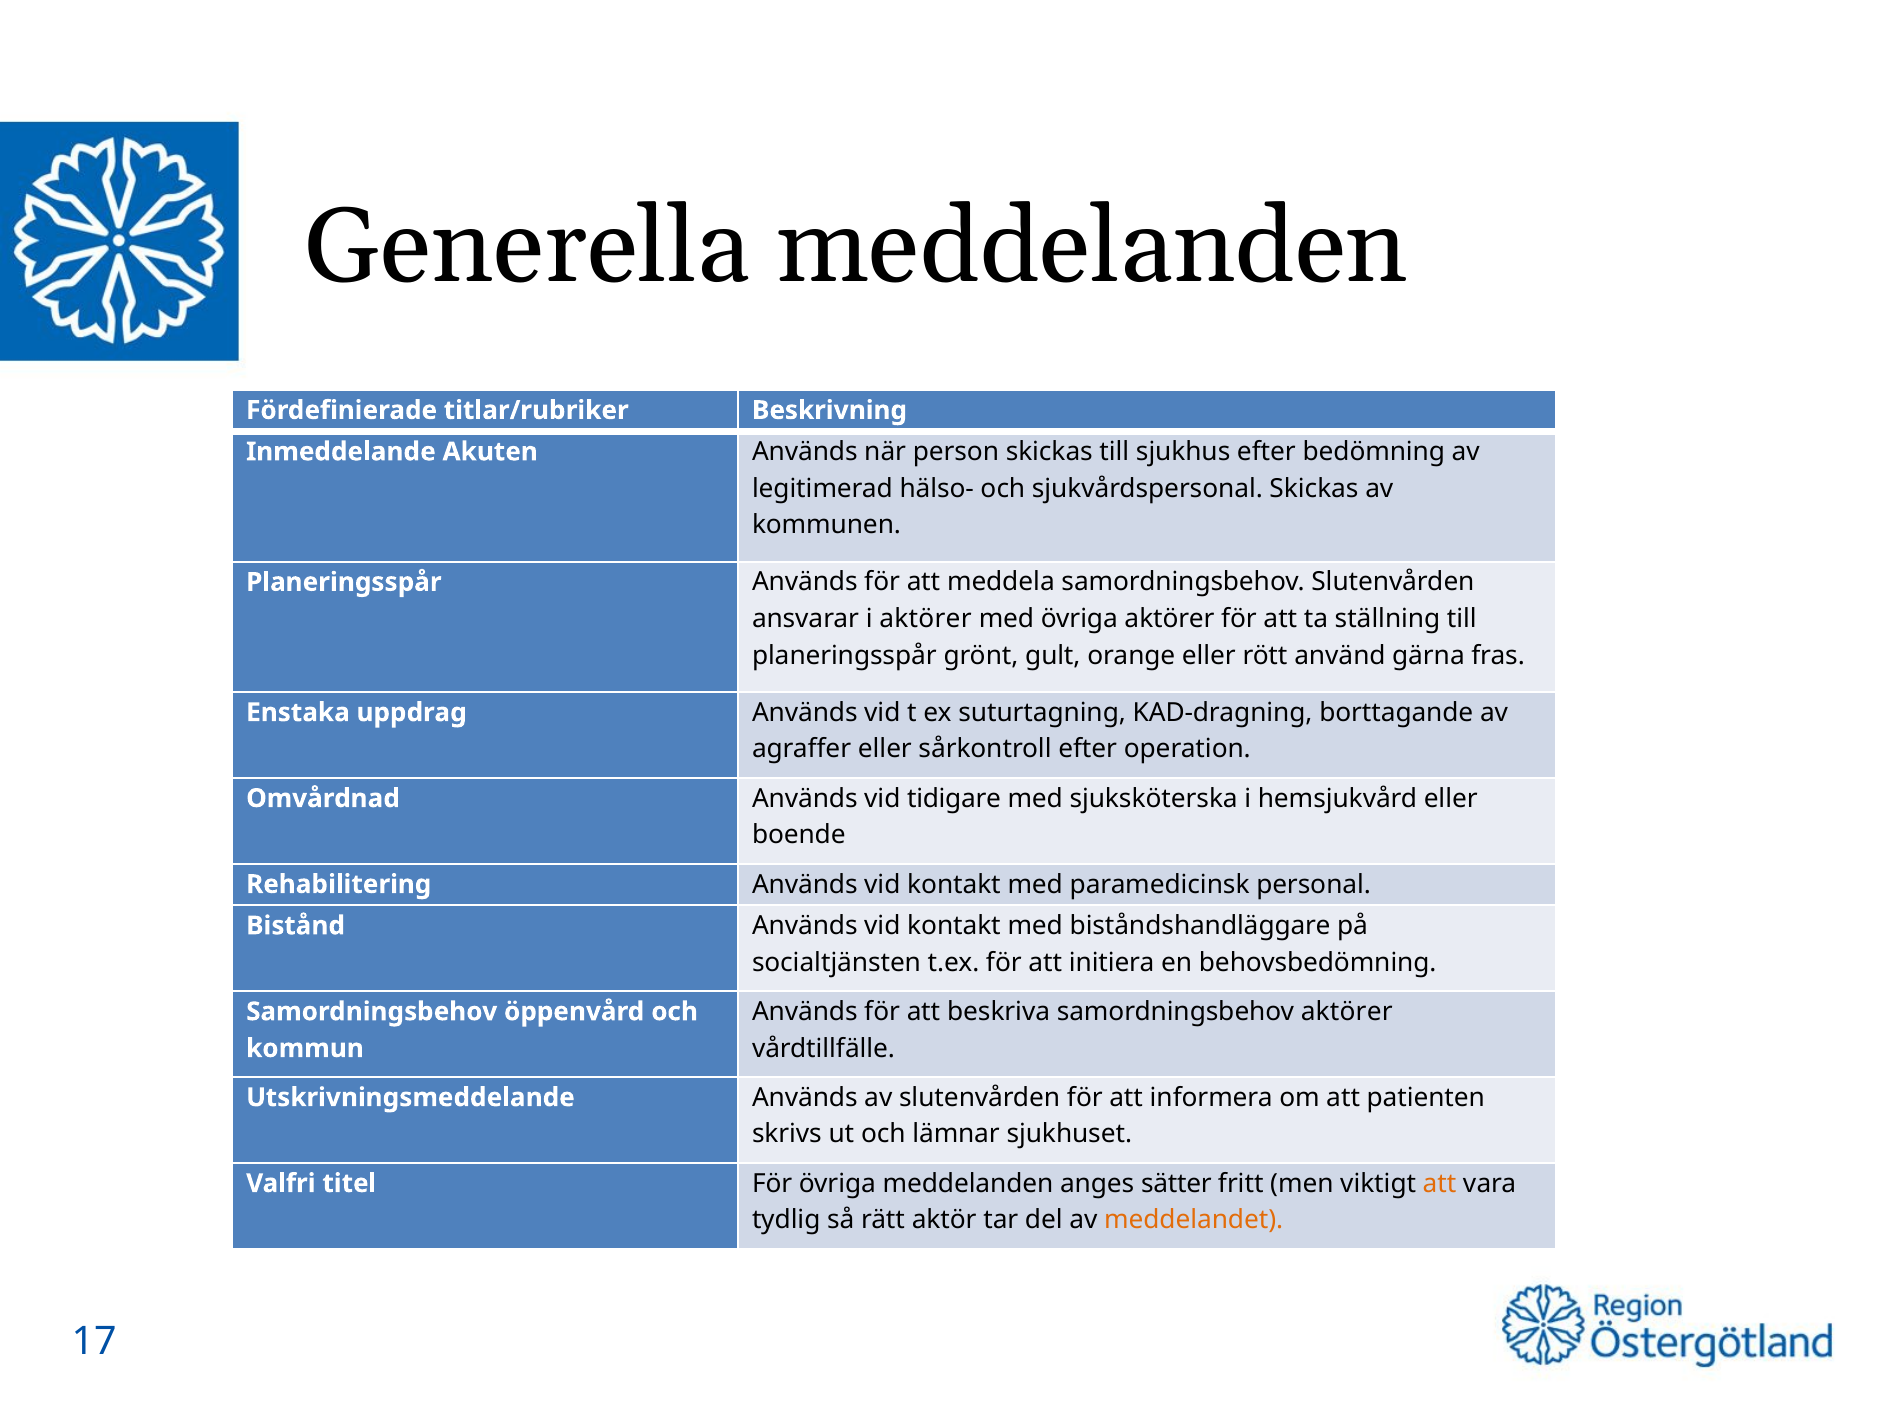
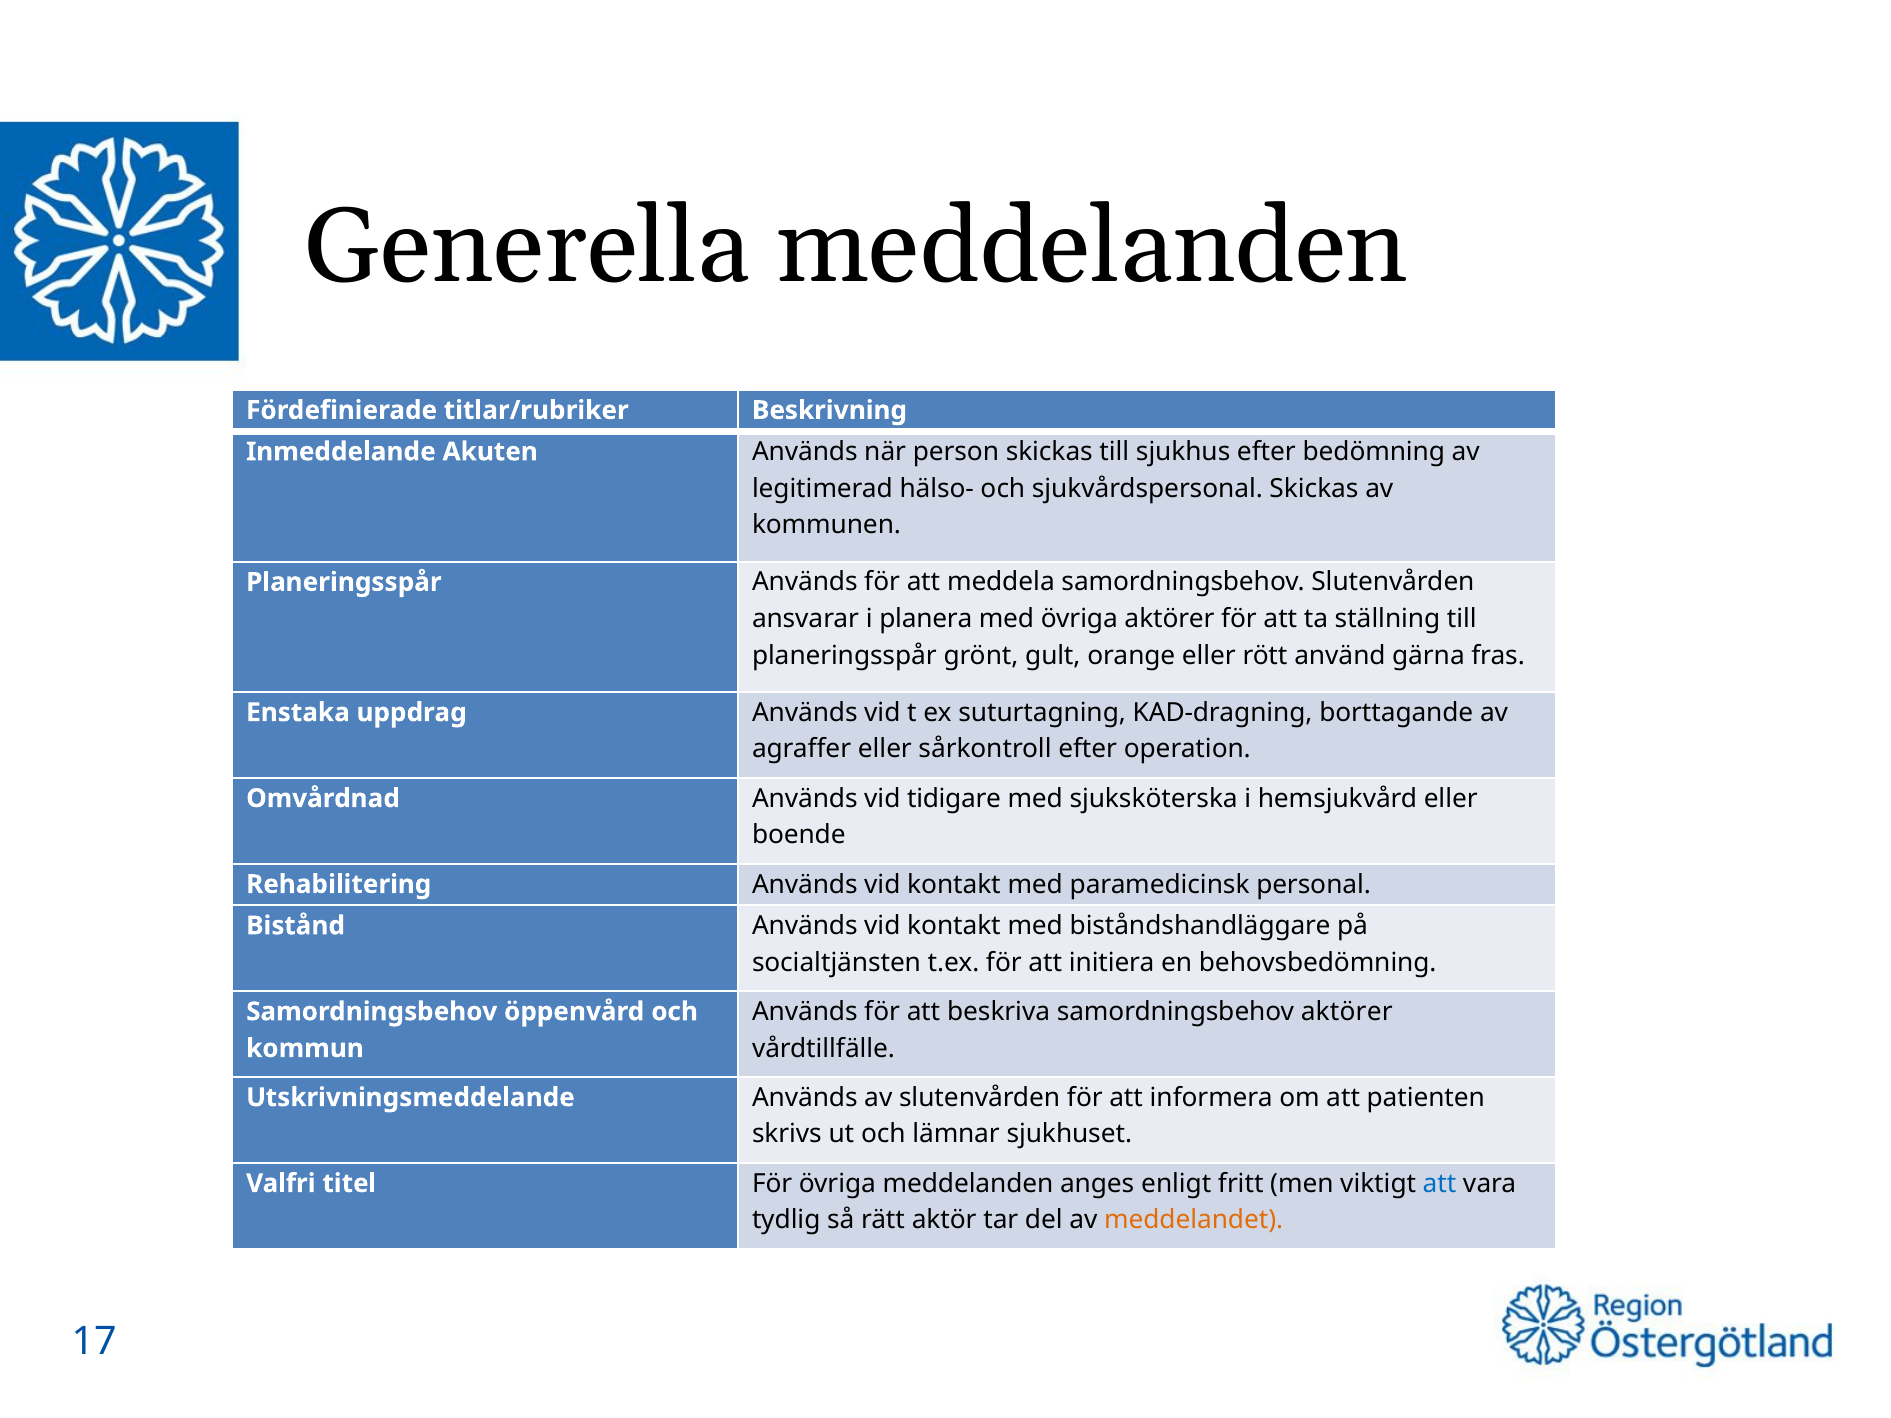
i aktörer: aktörer -> planera
sätter: sätter -> enligt
att at (1440, 1184) colour: orange -> blue
